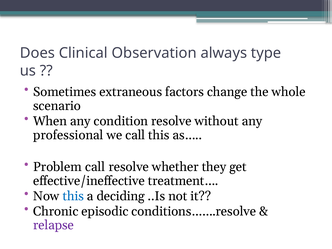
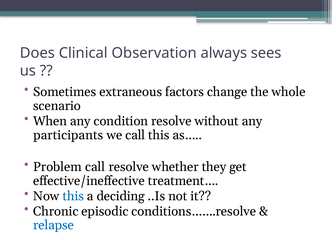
type: type -> sees
professional: professional -> participants
relapse colour: purple -> blue
